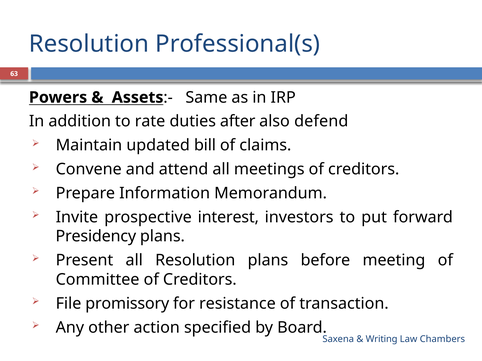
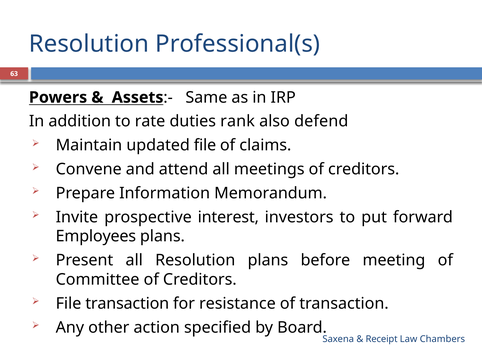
after: after -> rank
updated bill: bill -> file
Presidency: Presidency -> Employees
File promissory: promissory -> transaction
Writing: Writing -> Receipt
